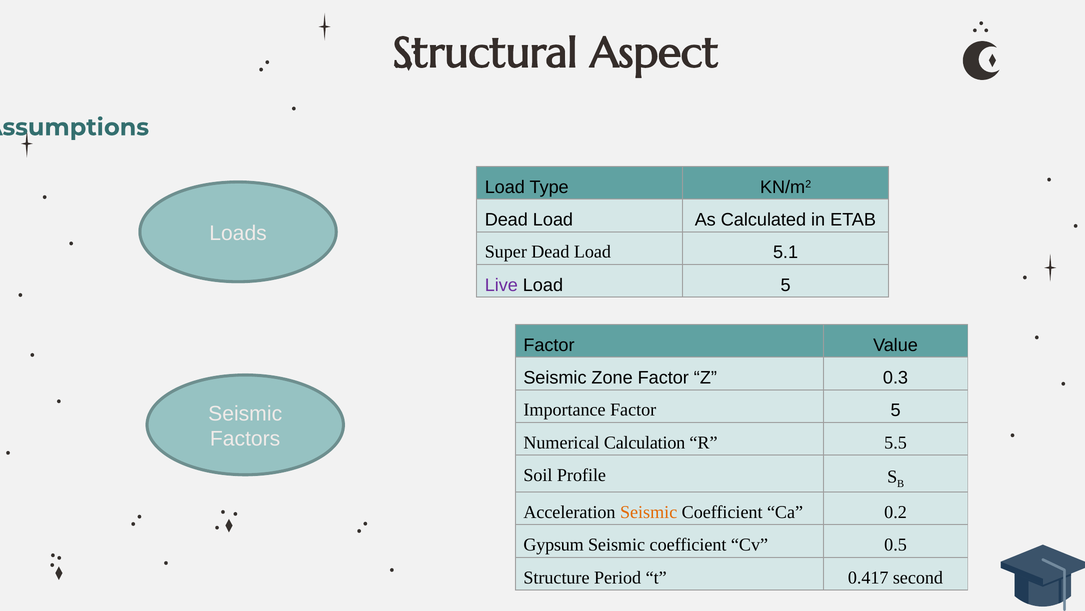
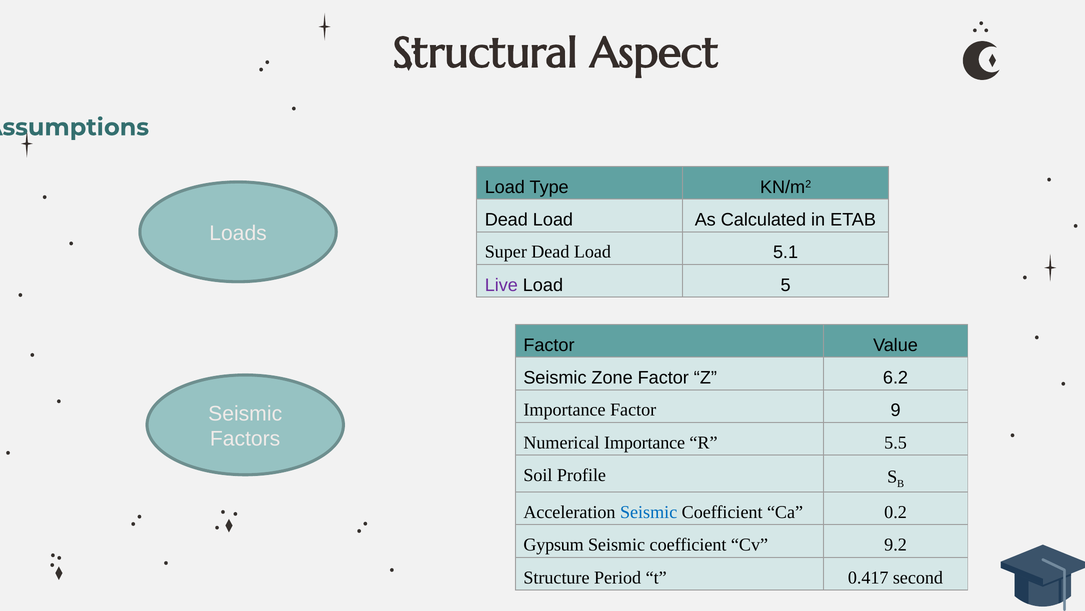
0.3: 0.3 -> 6.2
Factor 5: 5 -> 9
Numerical Calculation: Calculation -> Importance
Seismic at (649, 512) colour: orange -> blue
0.5: 0.5 -> 9.2
